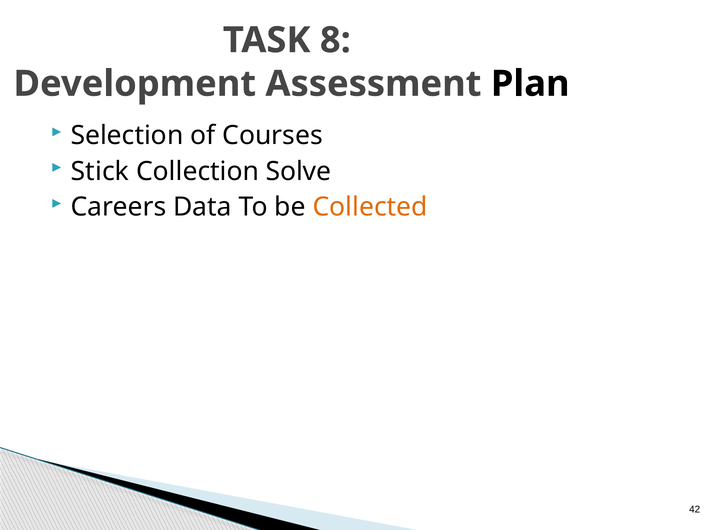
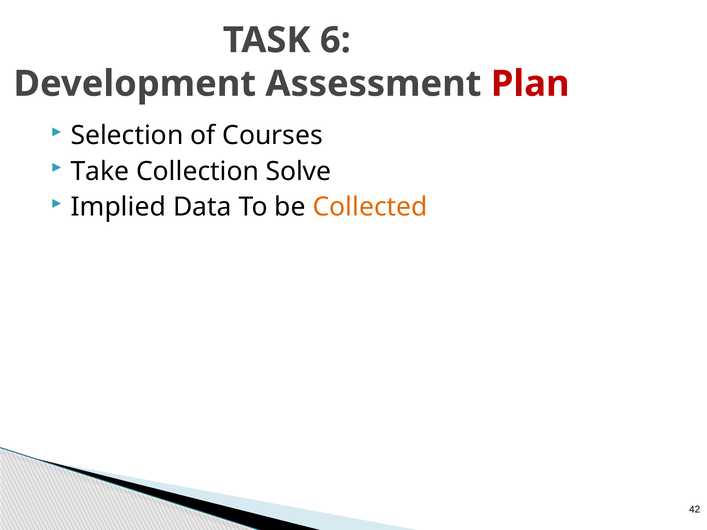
8: 8 -> 6
Plan colour: black -> red
Stick: Stick -> Take
Careers: Careers -> Implied
